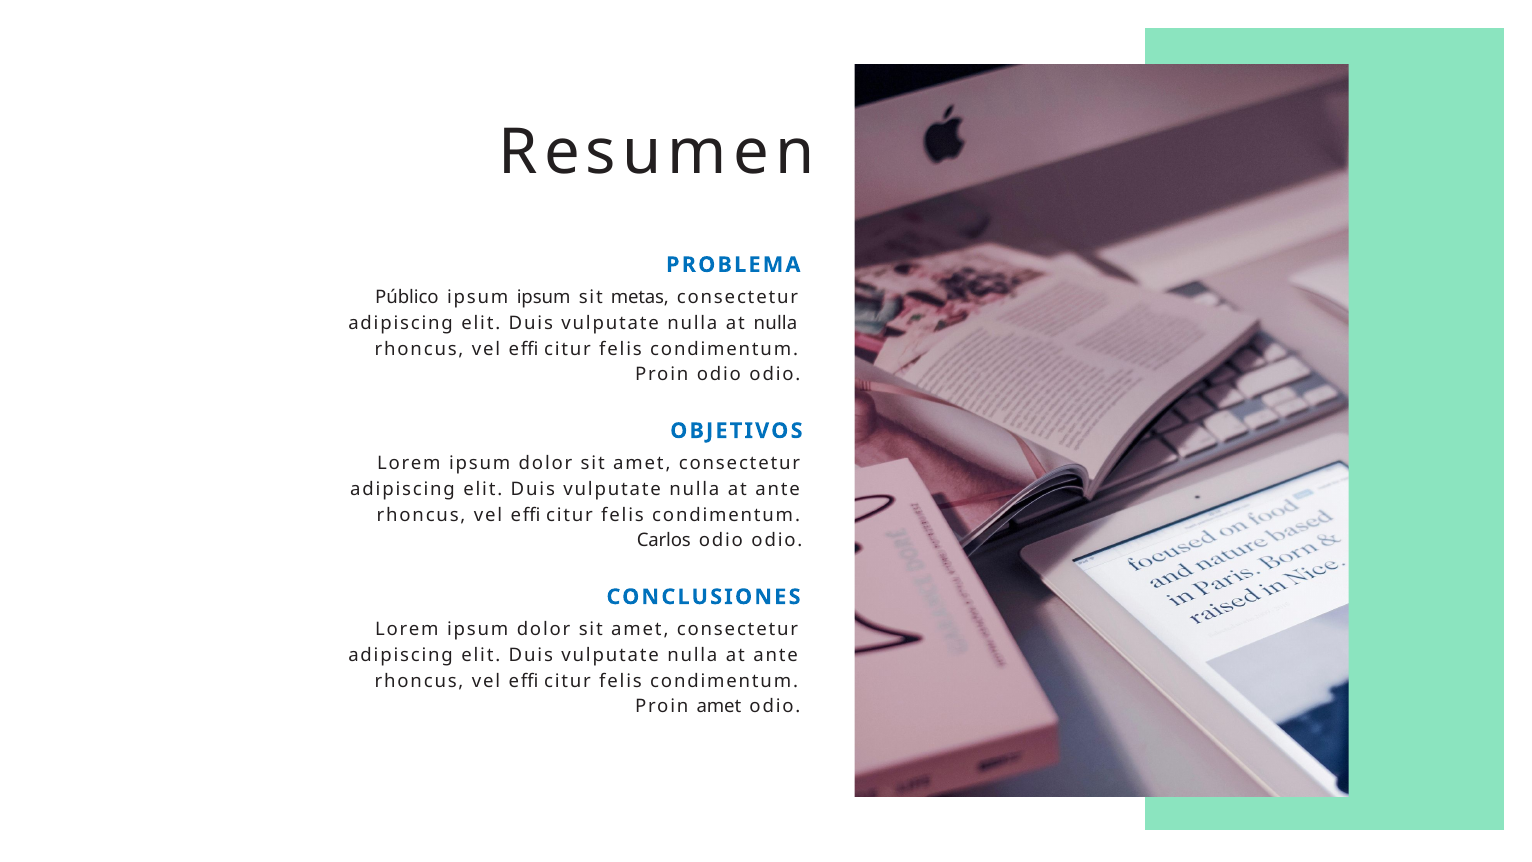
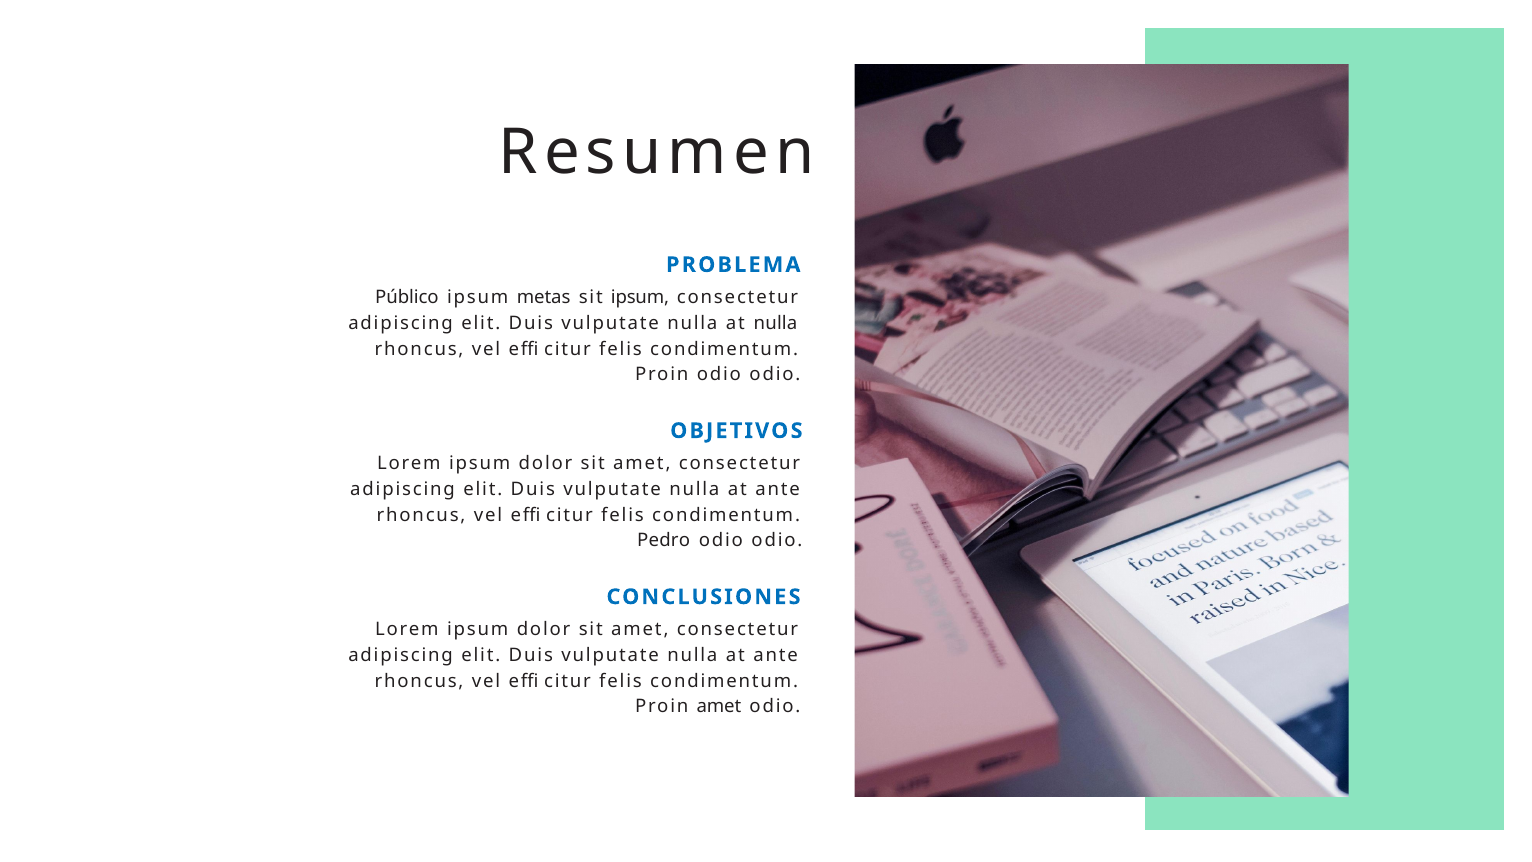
ipsum ipsum: ipsum -> metas
sit metas: metas -> ipsum
Carlos: Carlos -> Pedro
